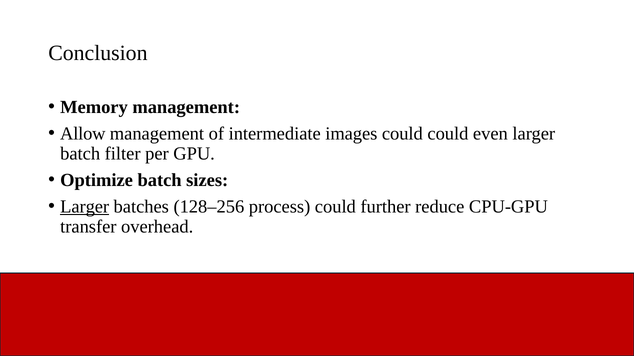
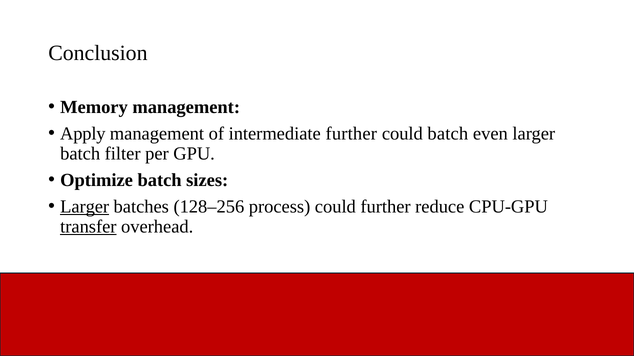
Allow: Allow -> Apply
intermediate images: images -> further
could could: could -> batch
transfer underline: none -> present
